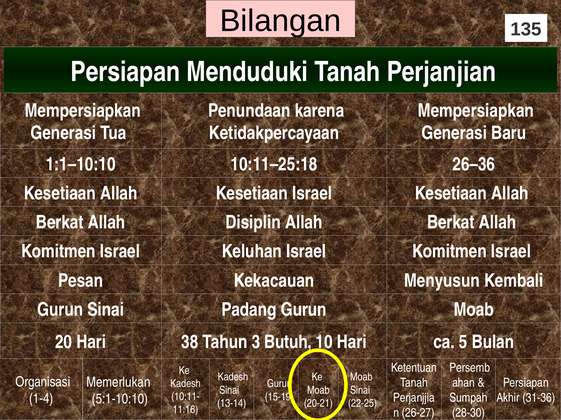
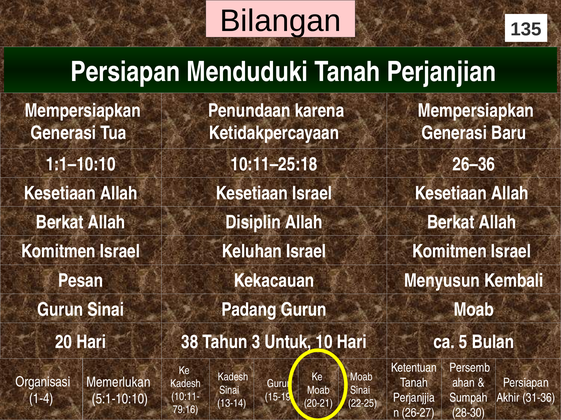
Butuh: Butuh -> Untuk
11:16: 11:16 -> 79:16
